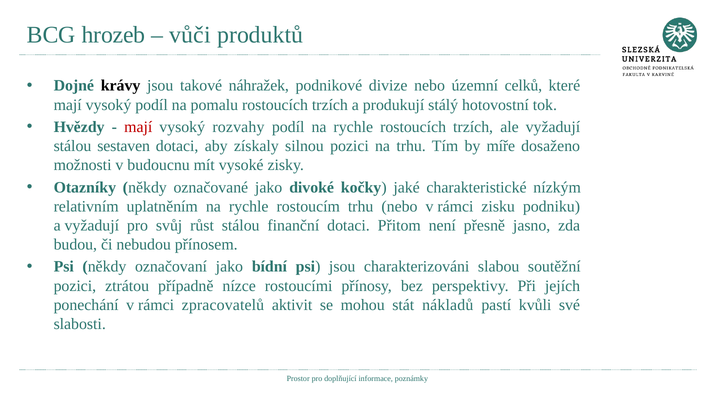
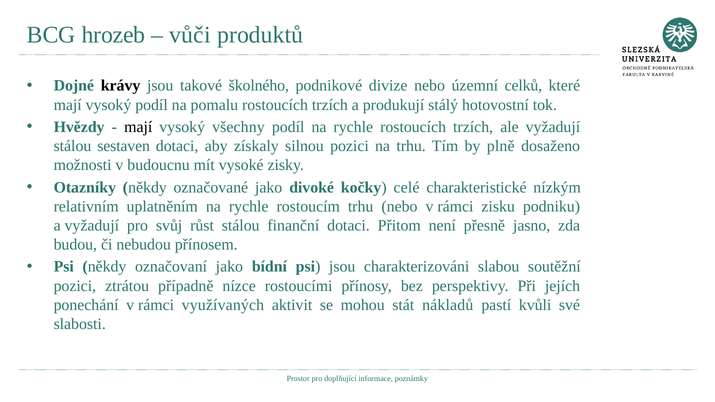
náhražek: náhražek -> školného
mají at (138, 127) colour: red -> black
rozvahy: rozvahy -> všechny
míře: míře -> plně
jaké: jaké -> celé
zpracovatelů: zpracovatelů -> využívaných
